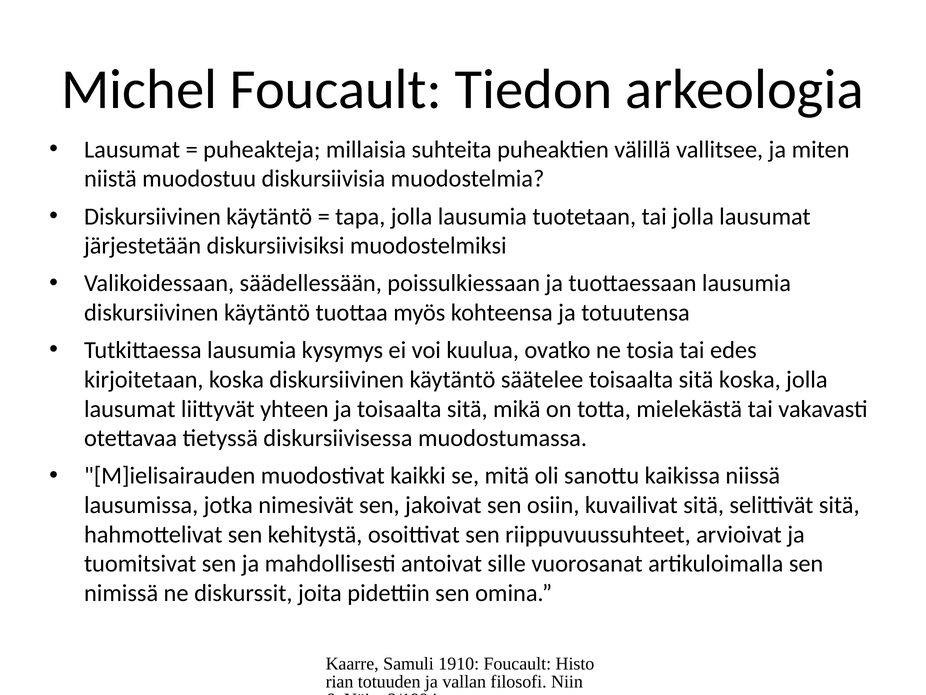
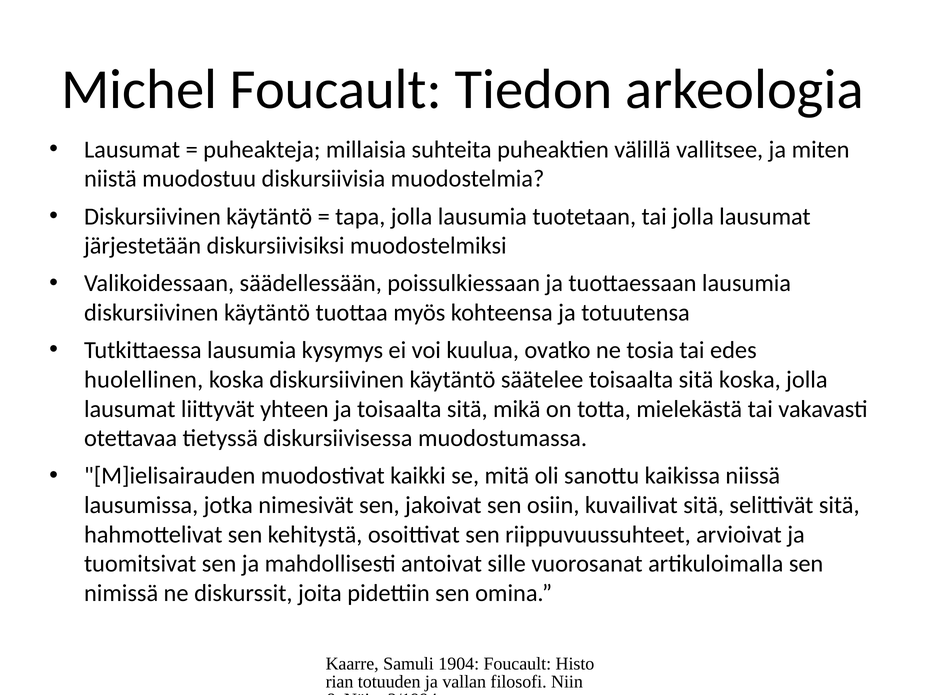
kirjoitetaan: kirjoitetaan -> huolellinen
1910: 1910 -> 1904
